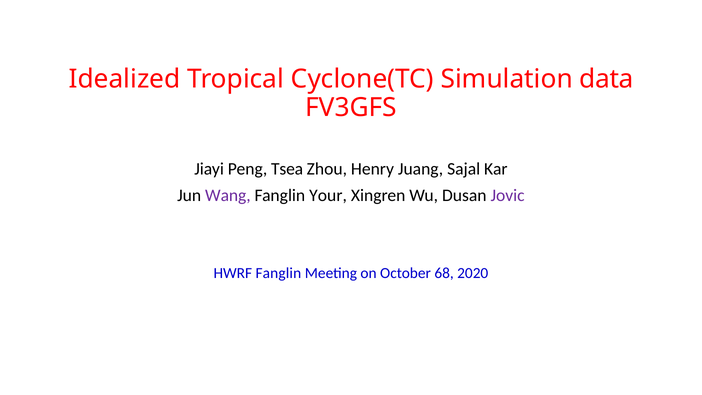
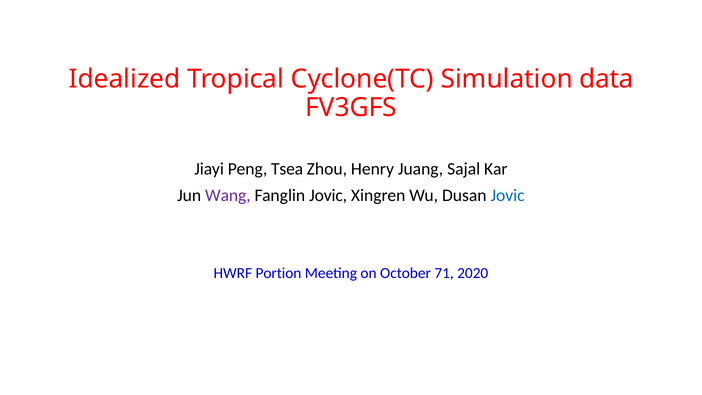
Fanglin Your: Your -> Jovic
Jovic at (508, 195) colour: purple -> blue
HWRF Fanglin: Fanglin -> Portion
68: 68 -> 71
